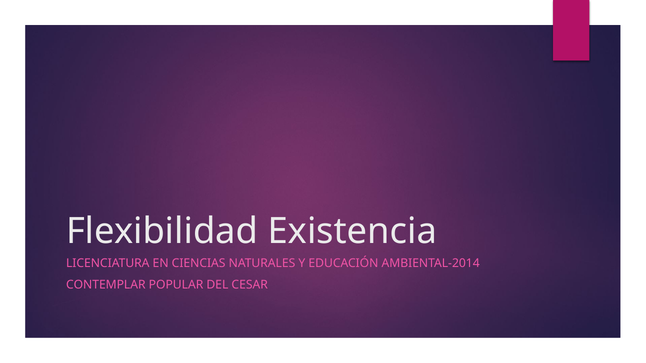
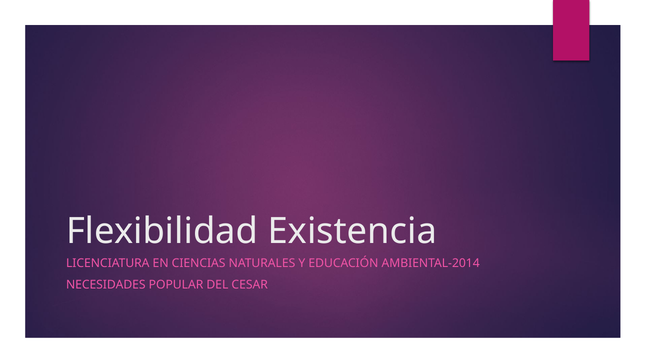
CONTEMPLAR: CONTEMPLAR -> NECESIDADES
